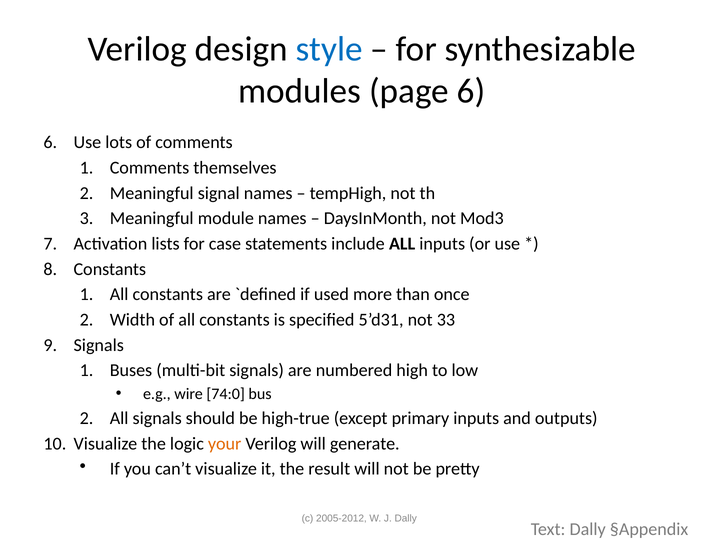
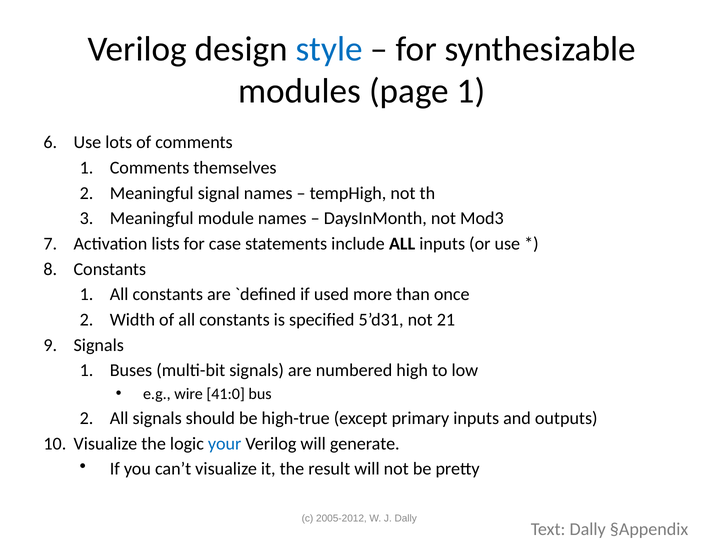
page 6: 6 -> 1
33: 33 -> 21
74:0: 74:0 -> 41:0
your colour: orange -> blue
